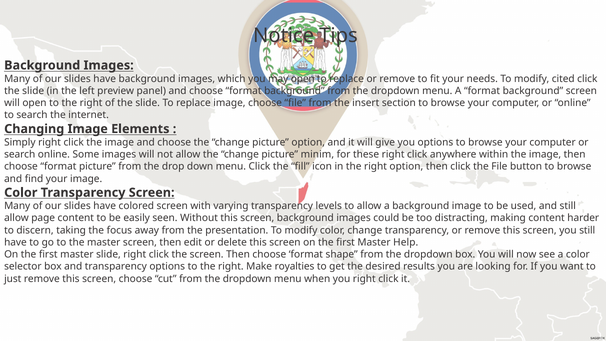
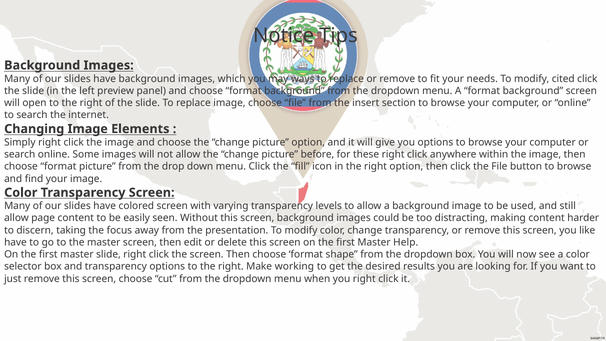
may open: open -> ways
minim: minim -> before
you still: still -> like
royalties: royalties -> working
